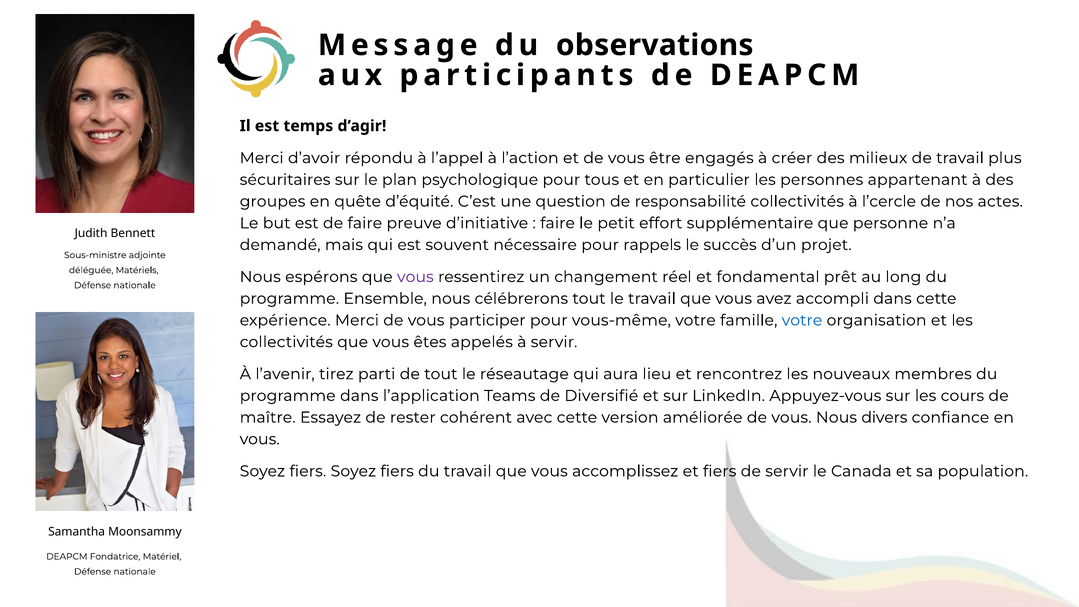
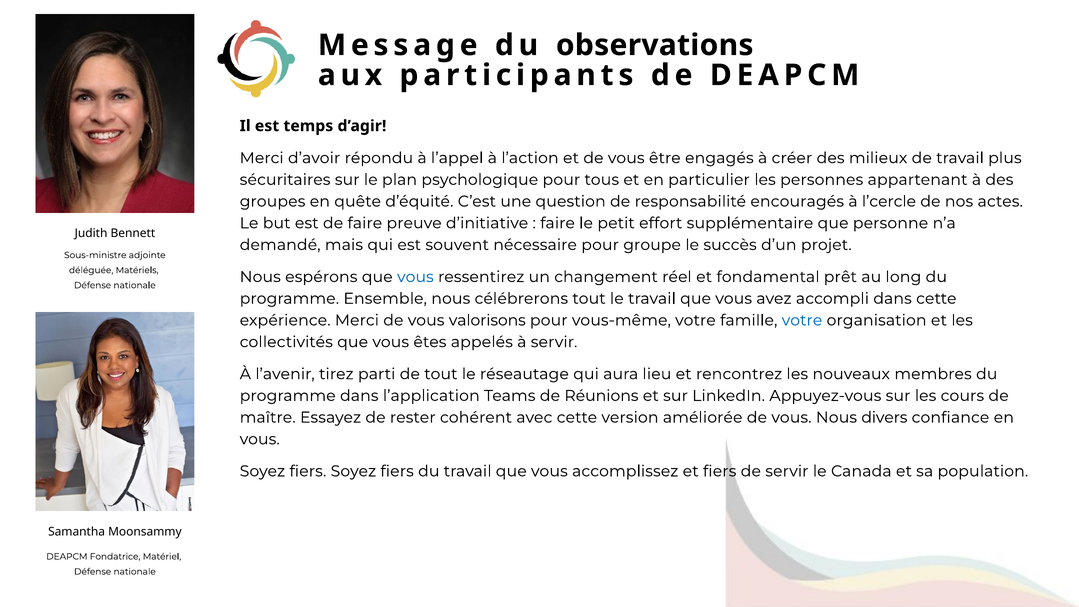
responsabilité collectivités: collectivités -> encouragés
rappels: rappels -> groupe
vous at (415, 277) colour: purple -> blue
participer: participer -> valorisons
Diversifié: Diversifié -> Réunions
